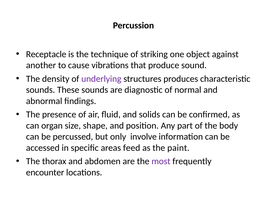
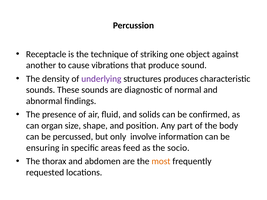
accessed: accessed -> ensuring
paint: paint -> socio
most colour: purple -> orange
encounter: encounter -> requested
